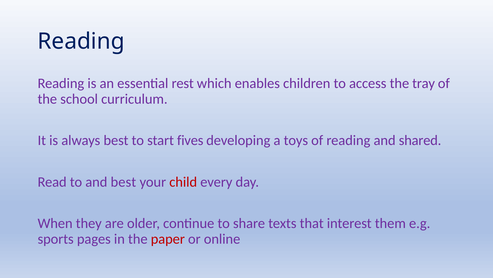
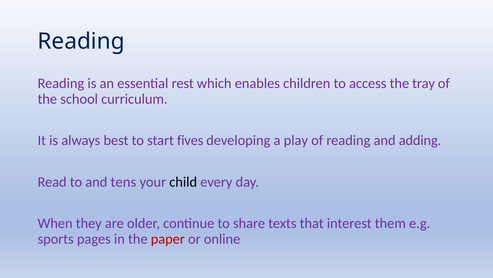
toys: toys -> play
shared: shared -> adding
and best: best -> tens
child colour: red -> black
